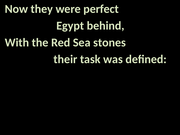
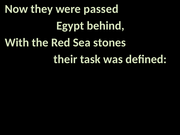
perfect: perfect -> passed
